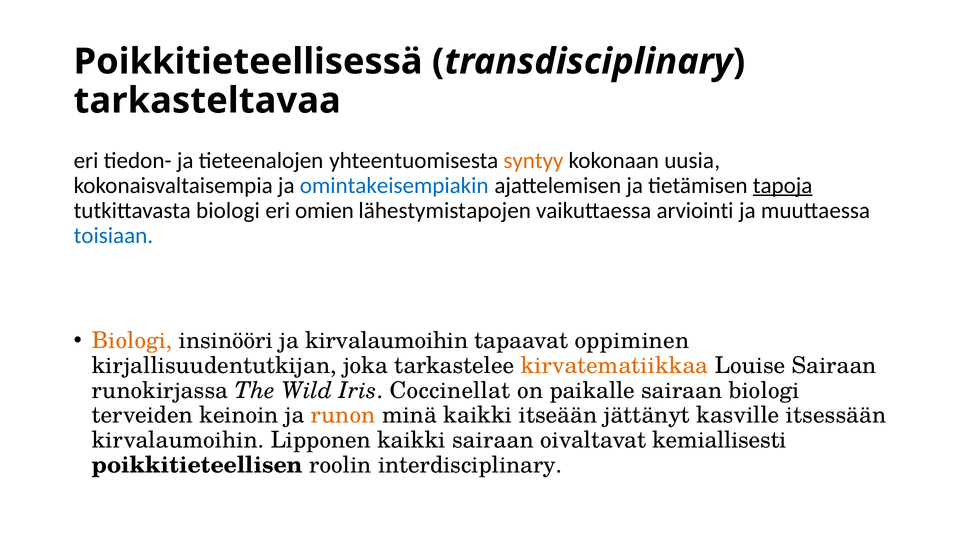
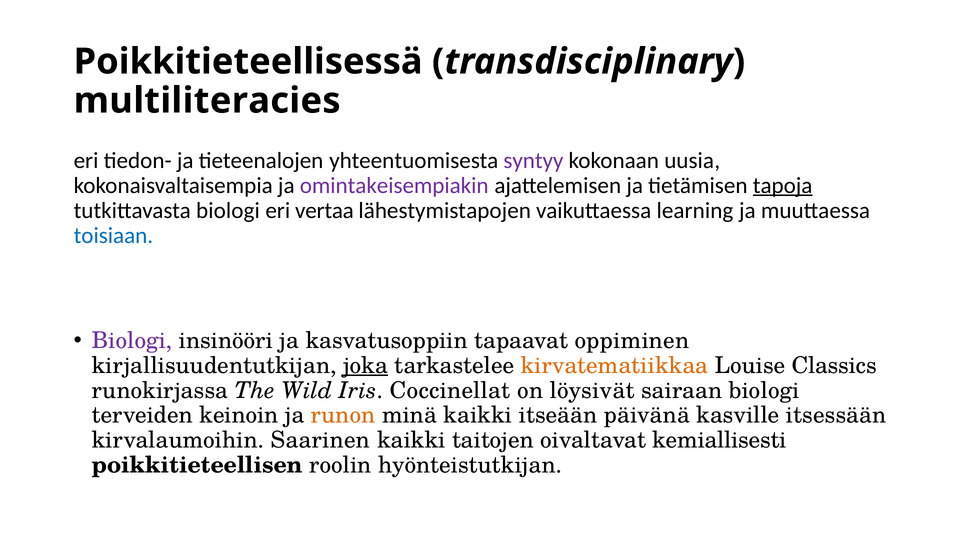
tarkasteltavaa: tarkasteltavaa -> multiliteracies
syntyy colour: orange -> purple
omintakeisempiakin colour: blue -> purple
omien: omien -> vertaa
arviointi: arviointi -> learning
Biologi at (132, 341) colour: orange -> purple
ja kirvalaumoihin: kirvalaumoihin -> kasvatusoppiin
joka underline: none -> present
Louise Sairaan: Sairaan -> Classics
paikalle: paikalle -> löysivät
jättänyt: jättänyt -> päivänä
Lipponen: Lipponen -> Saarinen
kaikki sairaan: sairaan -> taitojen
interdisciplinary: interdisciplinary -> hyönteistutkijan
